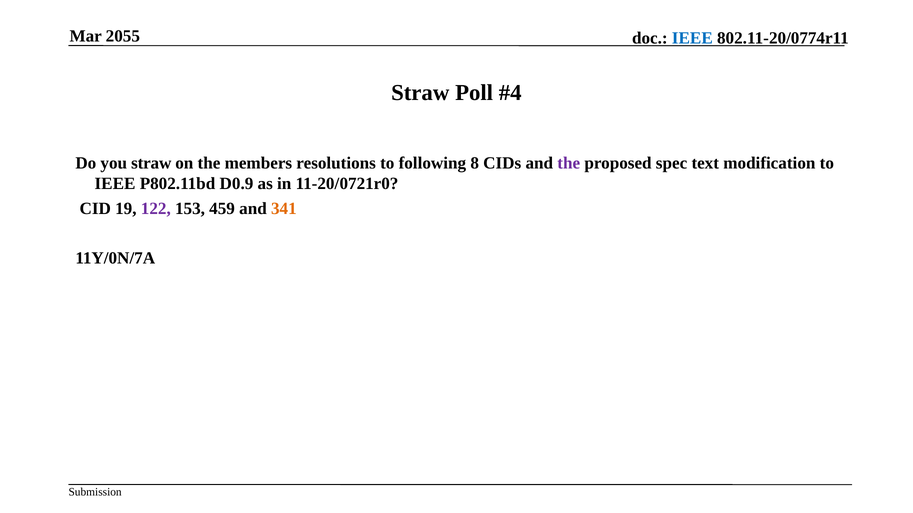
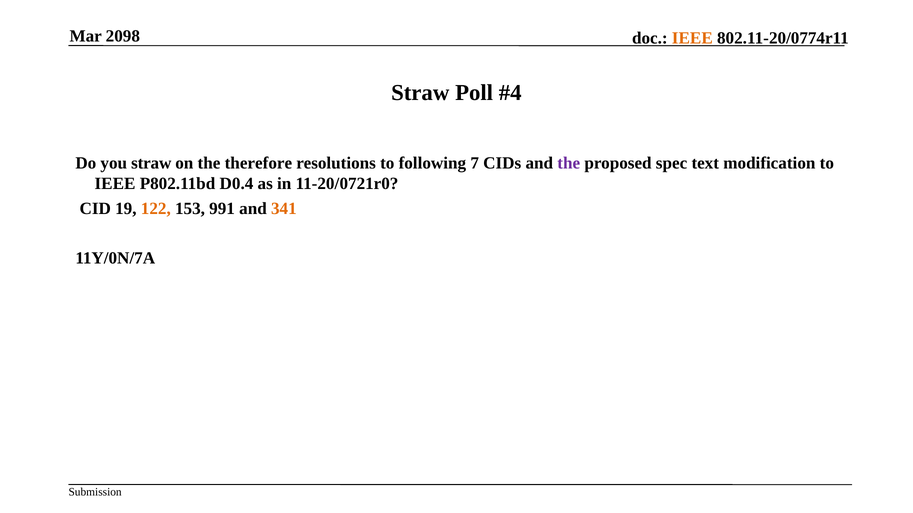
2055: 2055 -> 2098
IEEE at (692, 38) colour: blue -> orange
members: members -> therefore
8: 8 -> 7
D0.9: D0.9 -> D0.4
122 colour: purple -> orange
459: 459 -> 991
